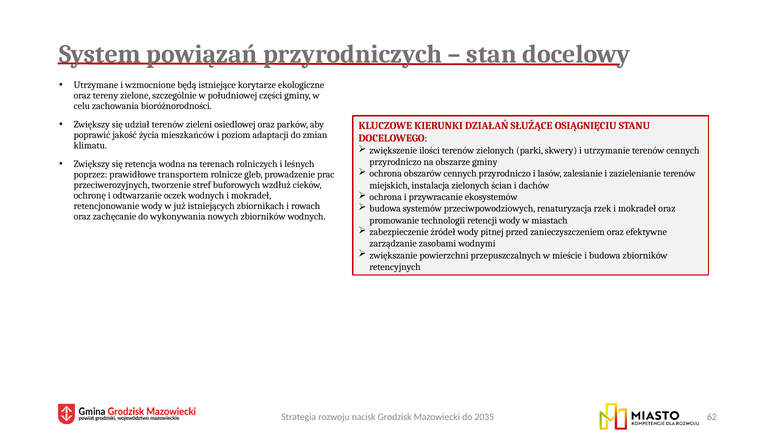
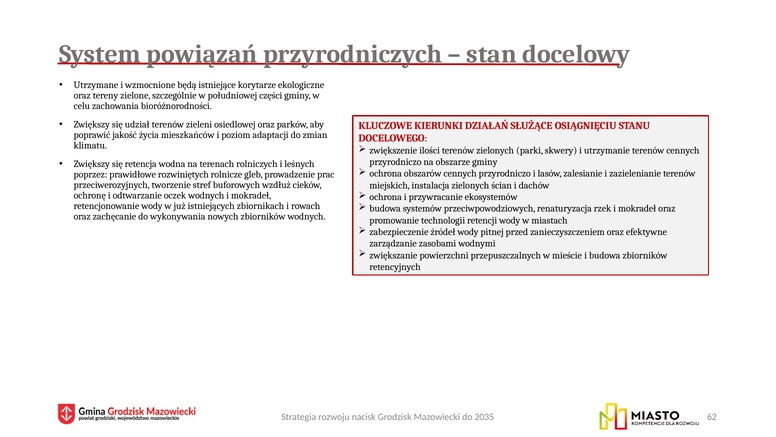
transportem: transportem -> rozwiniętych
